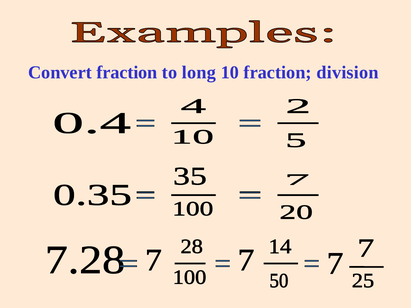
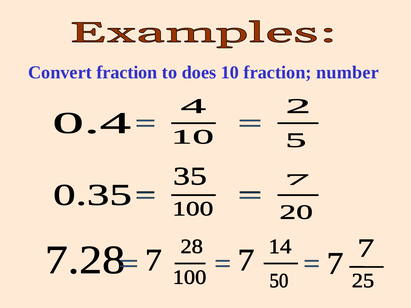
long: long -> does
division: division -> number
